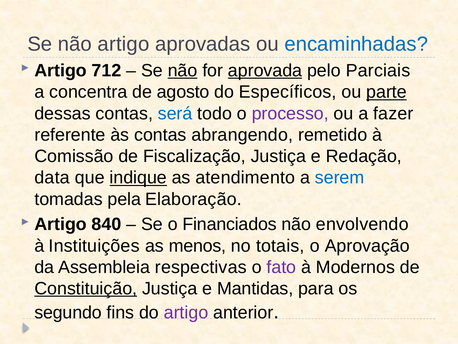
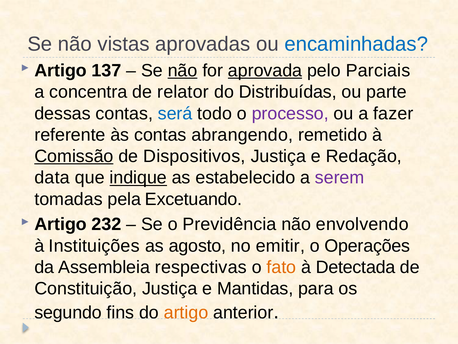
não artigo: artigo -> vistas
712: 712 -> 137
agosto: agosto -> relator
Específicos: Específicos -> Distribuídas
parte underline: present -> none
Comissão underline: none -> present
Fiscalização: Fiscalização -> Dispositivos
atendimento: atendimento -> estabelecido
serem colour: blue -> purple
Elaboração: Elaboração -> Excetuando
840: 840 -> 232
Financiados: Financiados -> Previdência
menos: menos -> agosto
totais: totais -> emitir
Aprovação: Aprovação -> Operações
fato colour: purple -> orange
Modernos: Modernos -> Detectada
Constituição underline: present -> none
artigo at (186, 312) colour: purple -> orange
